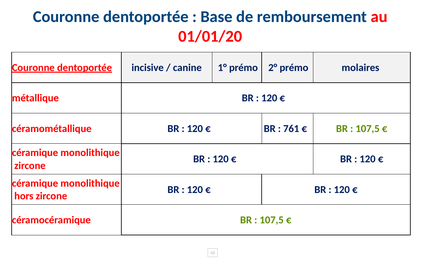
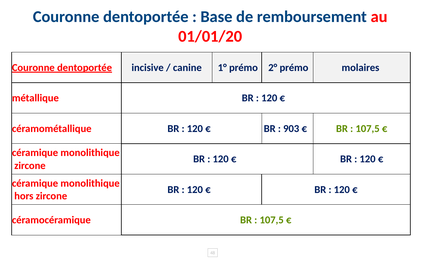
761: 761 -> 903
